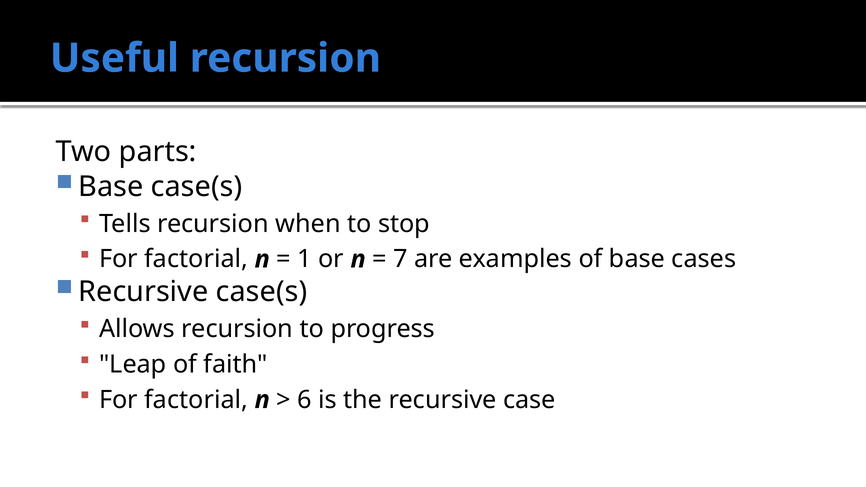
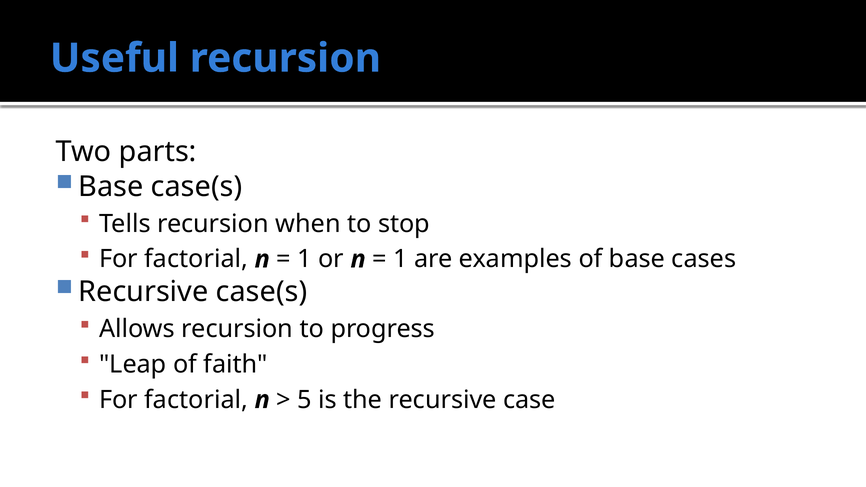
7 at (400, 259): 7 -> 1
6: 6 -> 5
